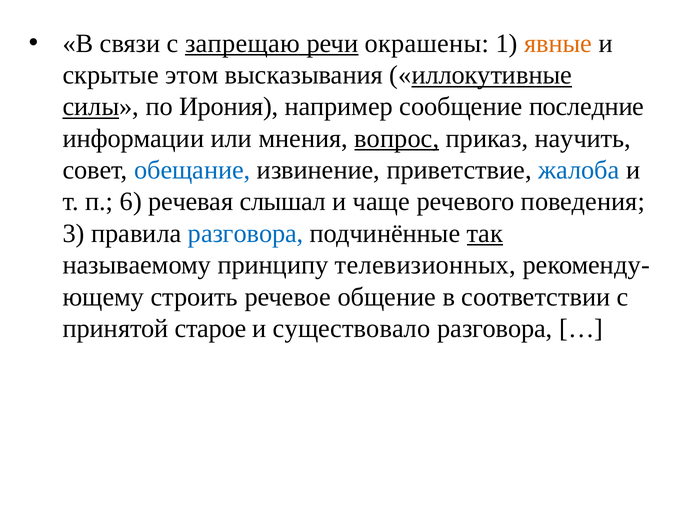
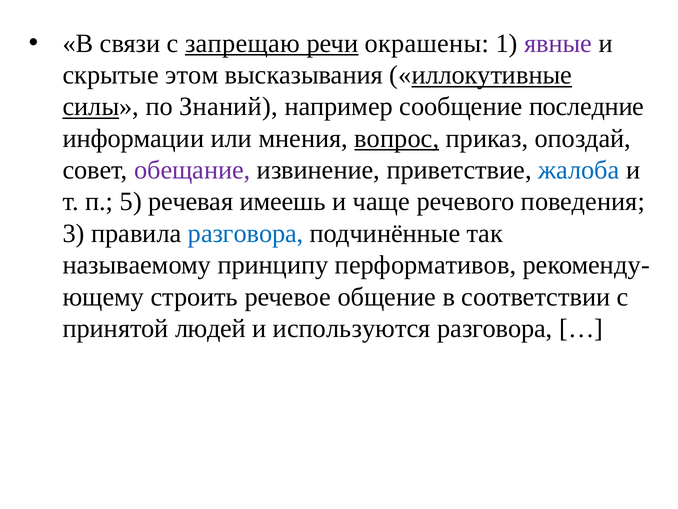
явные colour: orange -> purple
Ирония: Ирония -> Знаний
научить: научить -> опоздай
обещание colour: blue -> purple
6: 6 -> 5
слышал: слышал -> имеешь
так underline: present -> none
телевизионных: телевизионных -> перформативов
старое: старое -> людей
существовало: существовало -> используются
